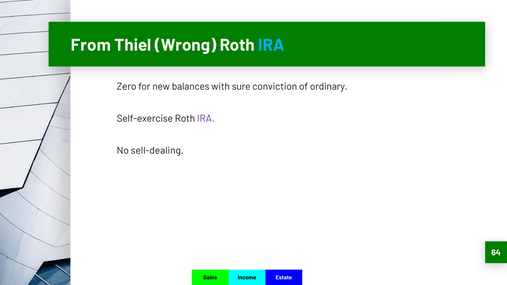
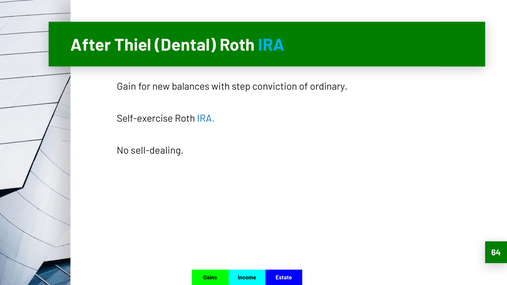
From: From -> After
Wrong: Wrong -> Dental
Zero: Zero -> Gain
sure: sure -> step
IRA at (206, 119) colour: purple -> blue
